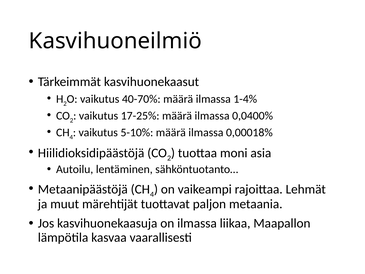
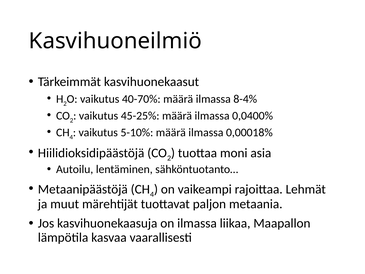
1-4%: 1-4% -> 8-4%
17-25%: 17-25% -> 45-25%
